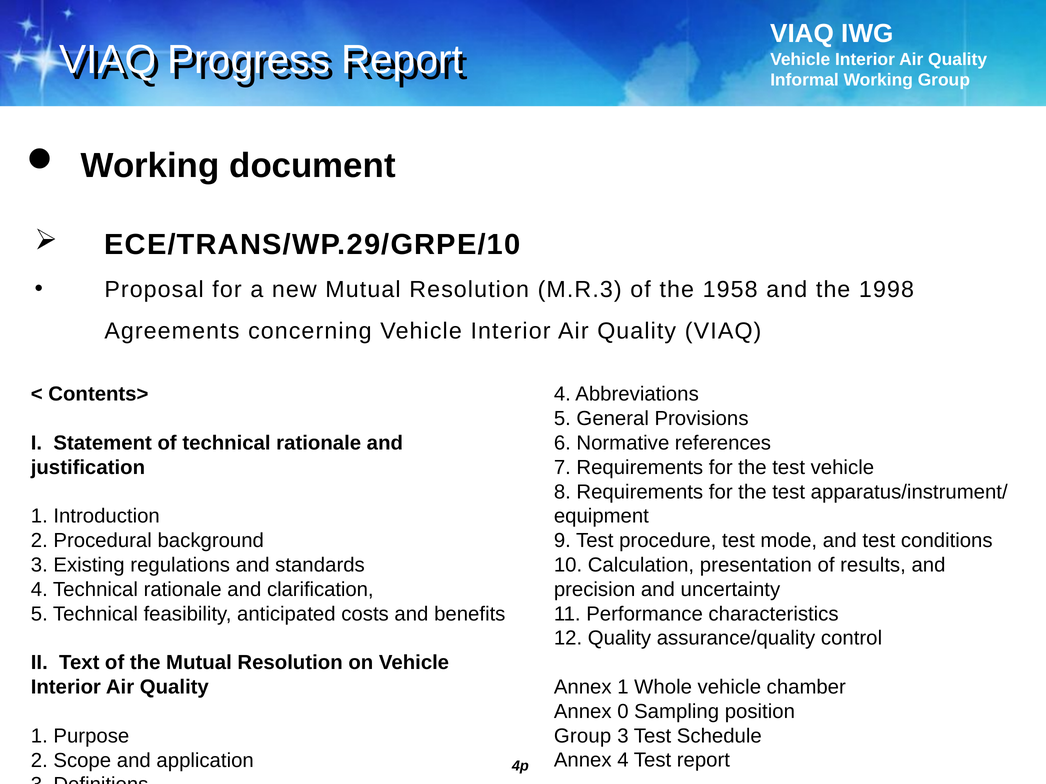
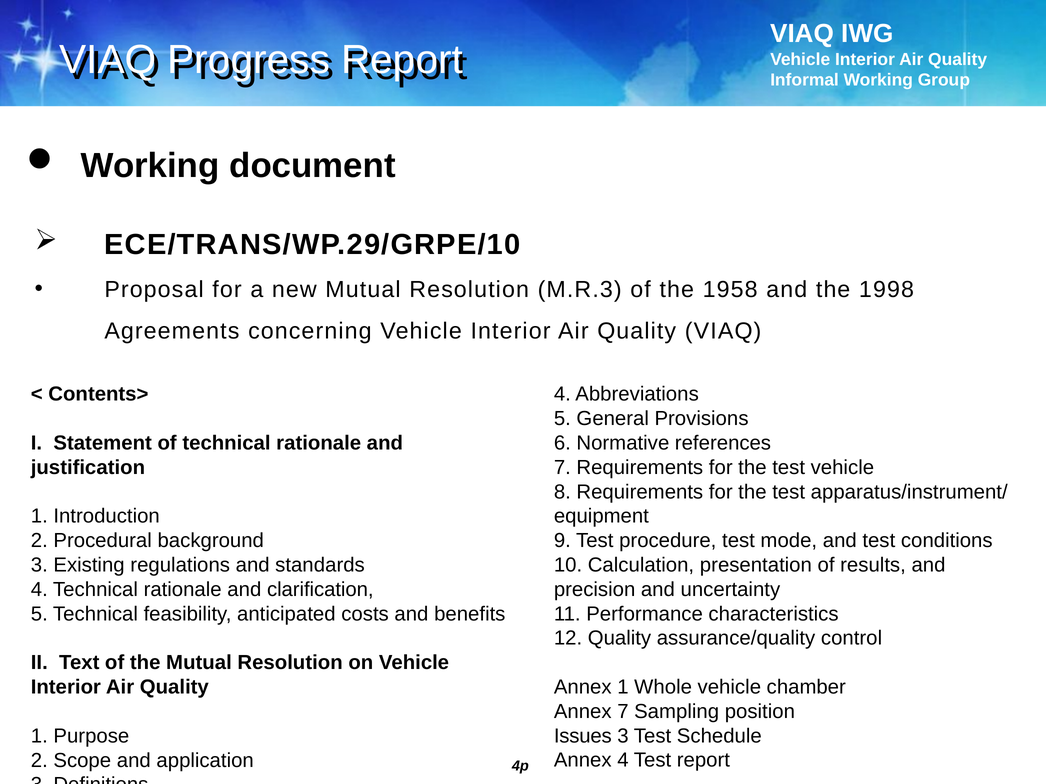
Annex 0: 0 -> 7
Group at (583, 736): Group -> Issues
